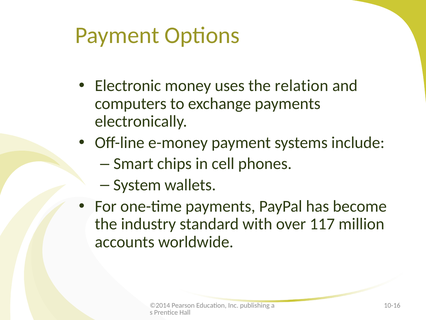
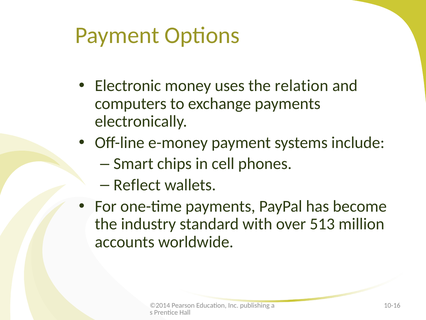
System: System -> Reflect
117: 117 -> 513
